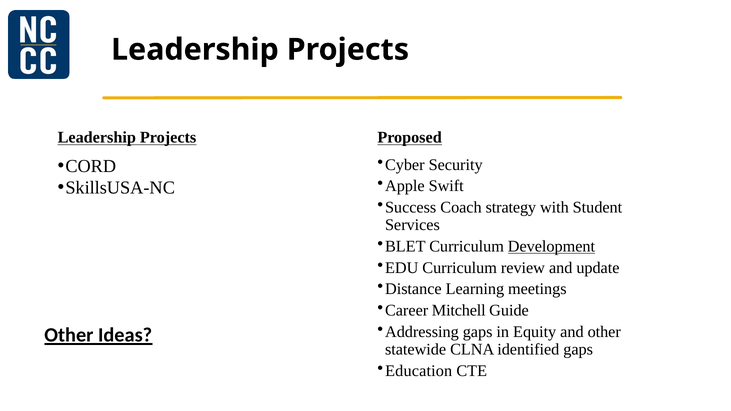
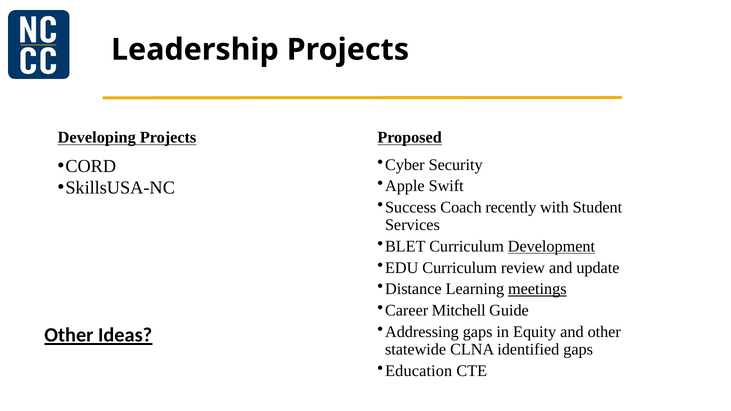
Leadership at (97, 138): Leadership -> Developing
strategy: strategy -> recently
meetings underline: none -> present
